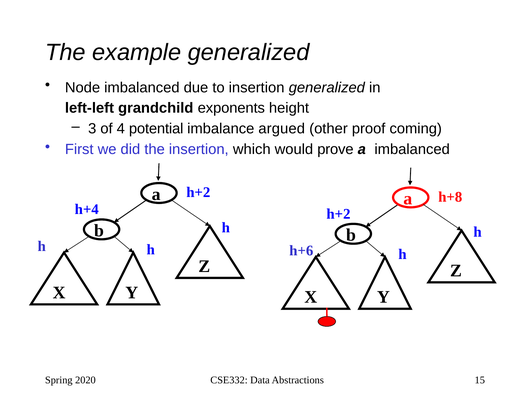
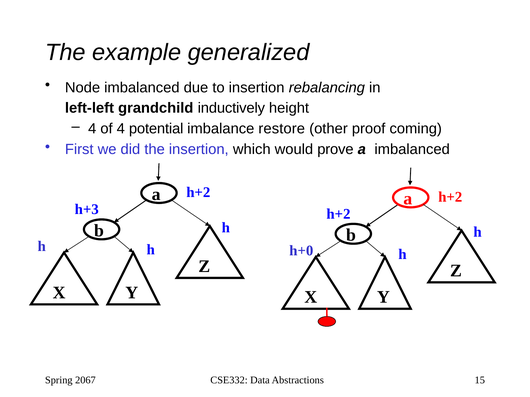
insertion generalized: generalized -> rebalancing
exponents: exponents -> inductively
3 at (92, 129): 3 -> 4
argued: argued -> restore
h+8 at (450, 197): h+8 -> h+2
h+4: h+4 -> h+3
h+6: h+6 -> h+0
2020: 2020 -> 2067
